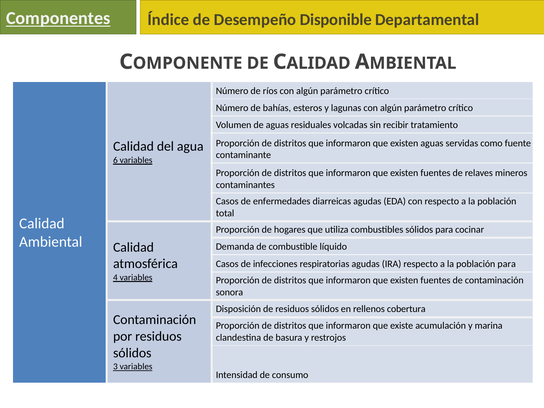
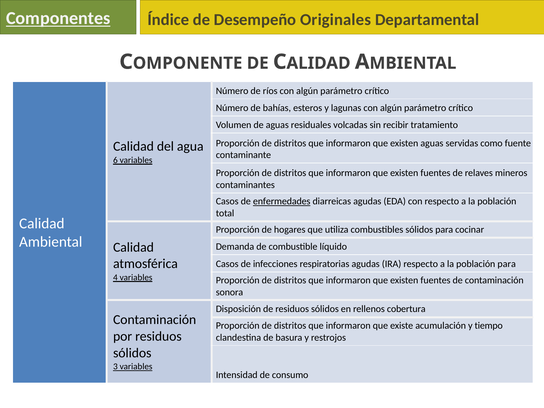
Disponible: Disponible -> Originales
enfermedades underline: none -> present
marina: marina -> tiempo
